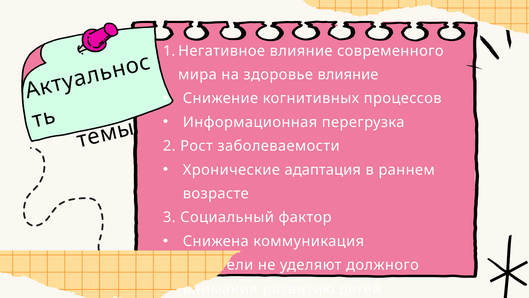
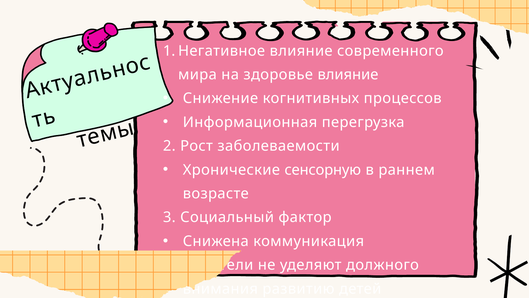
адаптация: адаптация -> сенсорную
